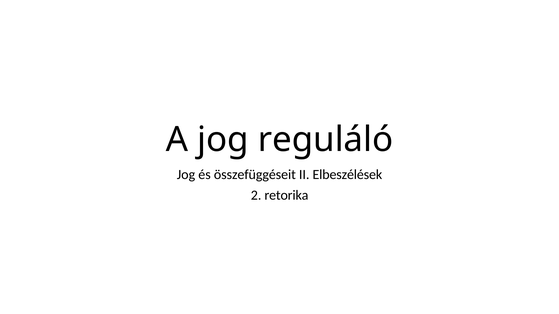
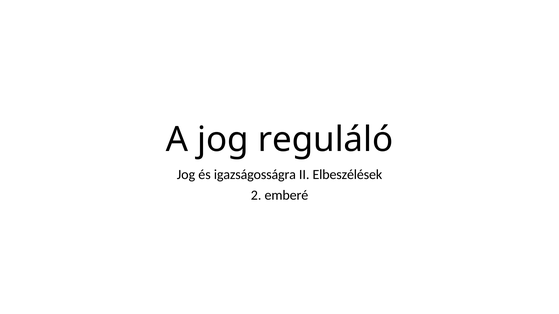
összefüggéseit: összefüggéseit -> igazságosságra
retorika: retorika -> emberé
